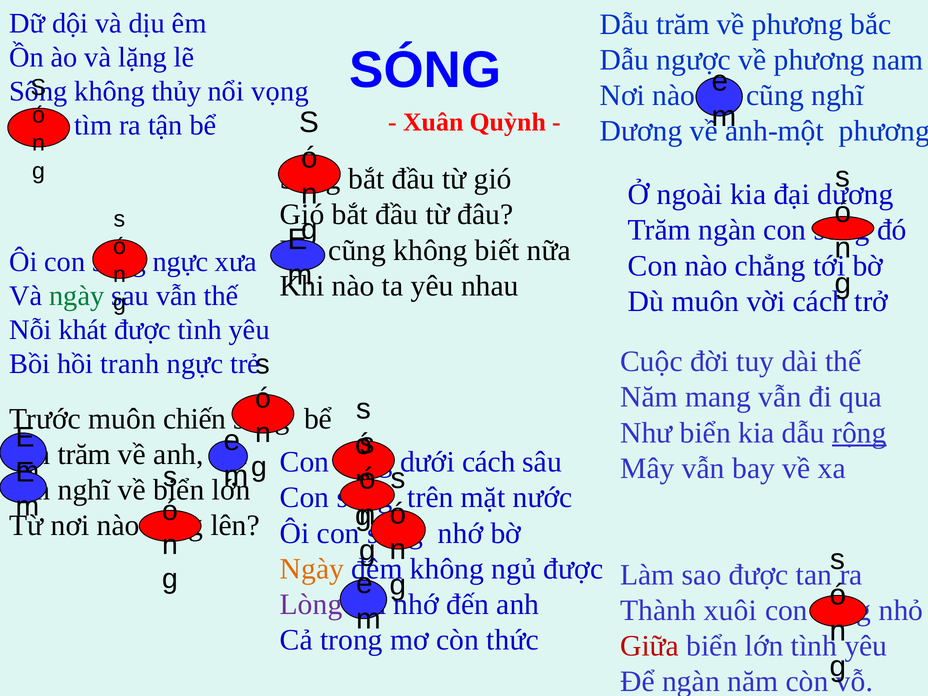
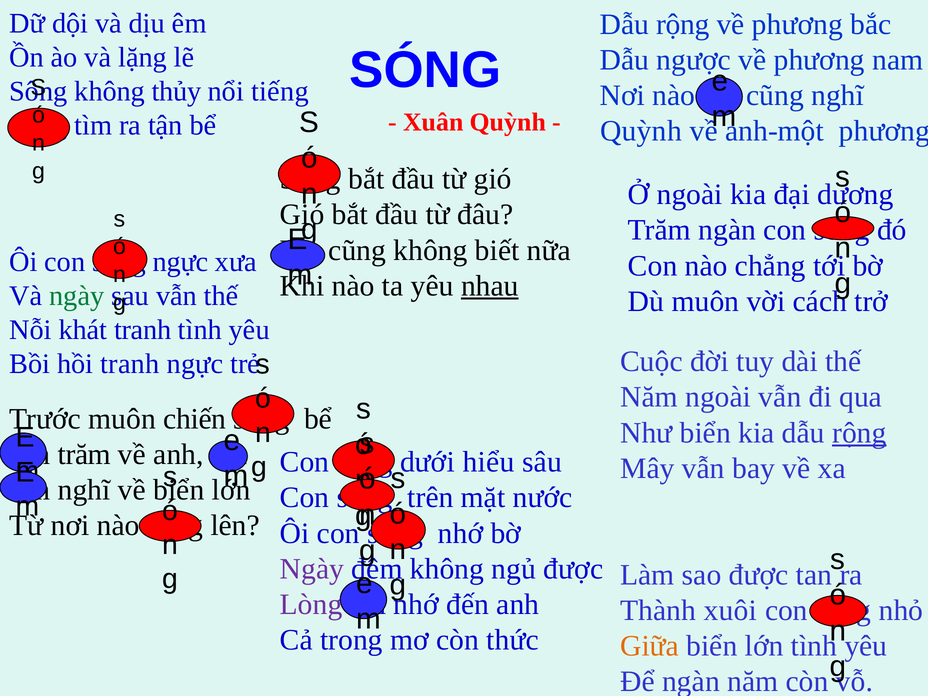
trăm at (683, 24): trăm -> rộng
vọng: vọng -> tiếng
Dương at (641, 131): Dương -> Quỳnh
nhau underline: none -> present
khát được: được -> tranh
Năm mang: mang -> ngoài
dưới cách: cách -> hiểu
Ngày at (312, 569) colour: orange -> purple
Giữa colour: red -> orange
